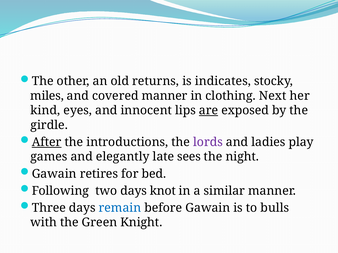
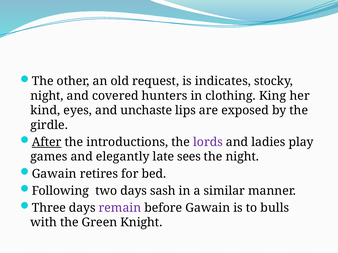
returns: returns -> request
miles at (47, 96): miles -> night
covered manner: manner -> hunters
Next: Next -> King
innocent: innocent -> unchaste
are underline: present -> none
knot: knot -> sash
remain colour: blue -> purple
